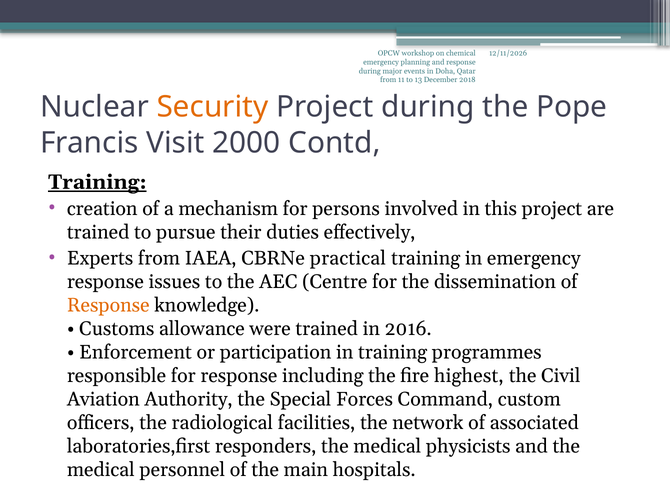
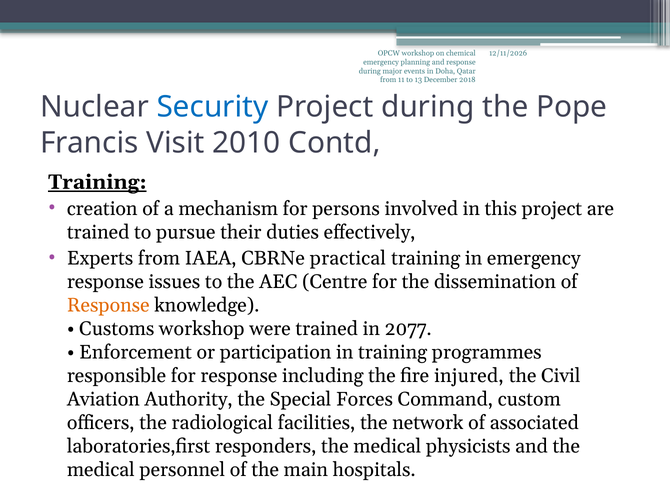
Security colour: orange -> blue
2000: 2000 -> 2010
Customs allowance: allowance -> workshop
2016: 2016 -> 2077
highest: highest -> injured
